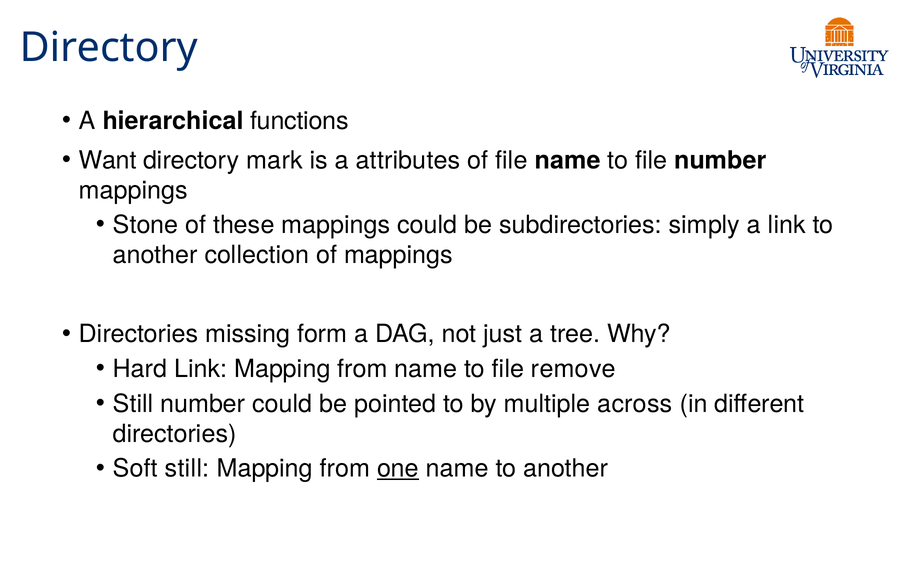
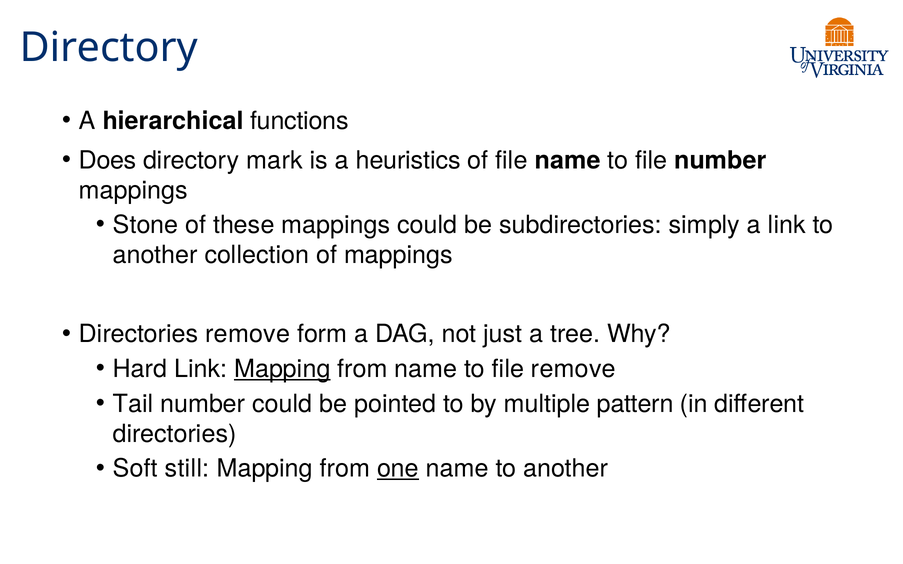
Want: Want -> Does
attributes: attributes -> heuristics
Directories missing: missing -> remove
Mapping at (282, 369) underline: none -> present
Still at (133, 404): Still -> Tail
across: across -> pattern
